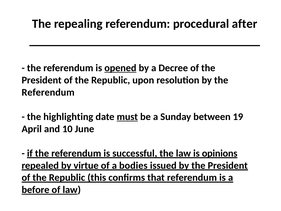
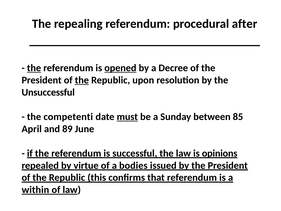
the at (34, 68) underline: none -> present
the at (82, 80) underline: none -> present
Referendum at (48, 92): Referendum -> Unsuccessful
highlighting: highlighting -> competenti
19: 19 -> 85
10: 10 -> 89
before: before -> within
